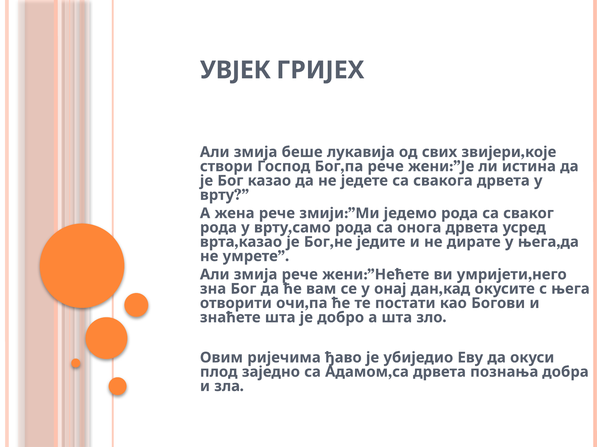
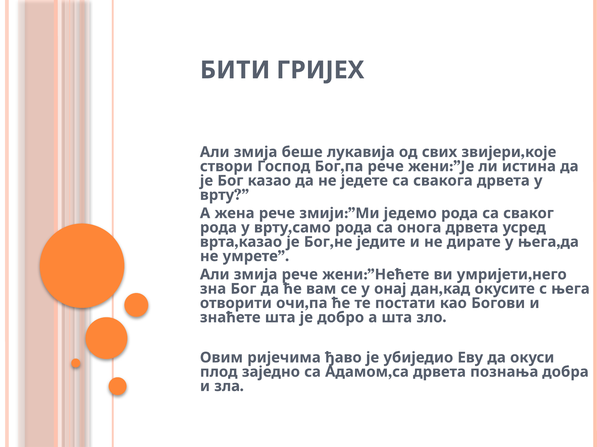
УВЈЕК: УВЈЕК -> БИТИ
